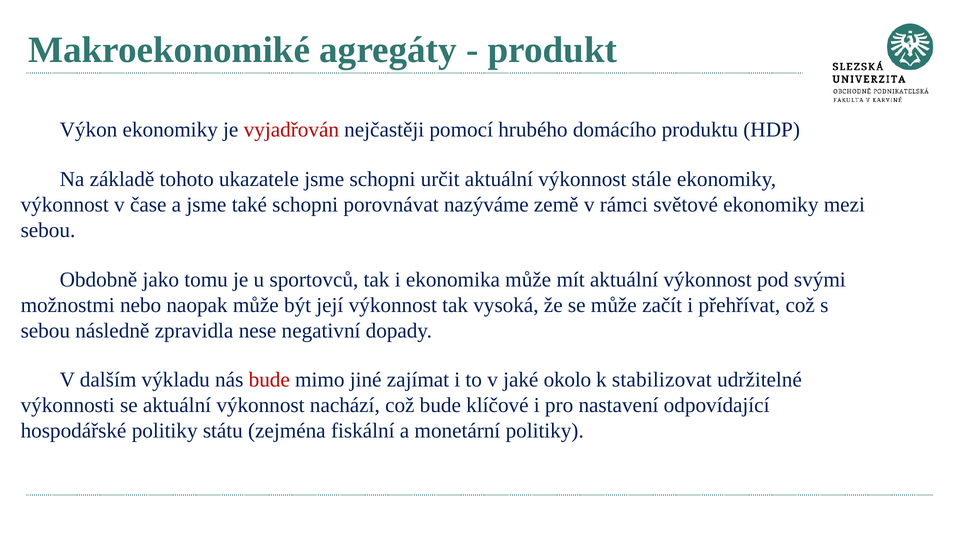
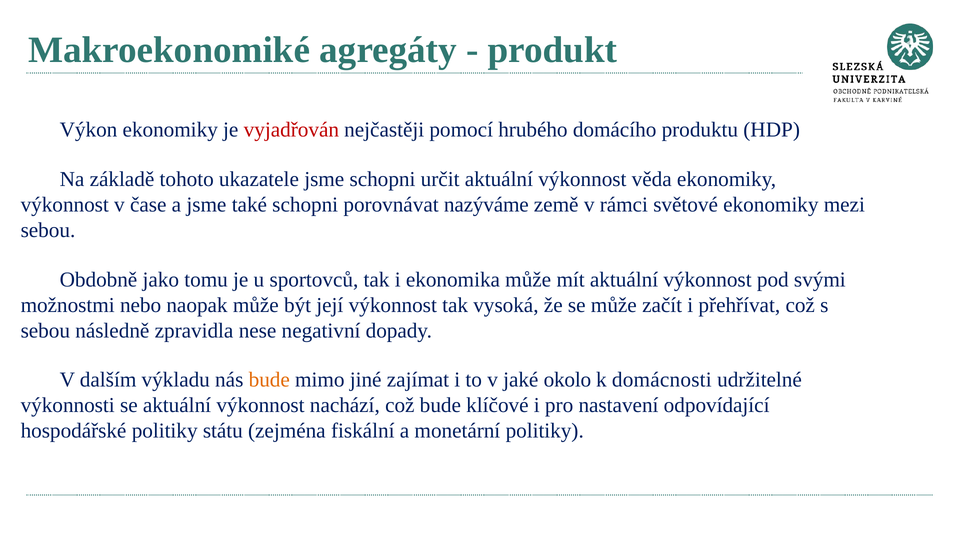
stále: stále -> věda
bude at (269, 380) colour: red -> orange
stabilizovat: stabilizovat -> domácnosti
